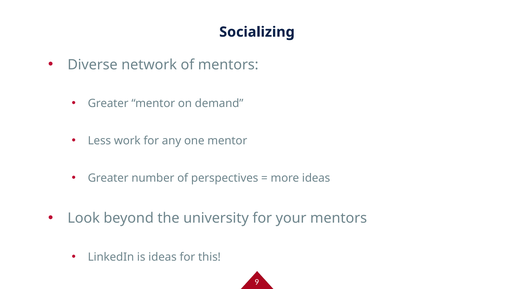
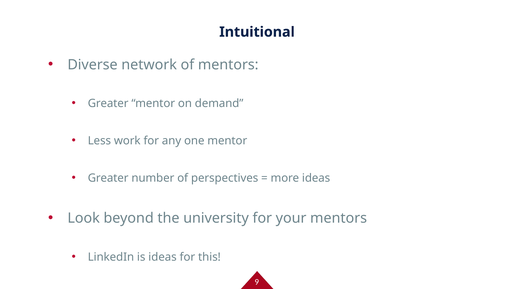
Socializing: Socializing -> Intuitional
